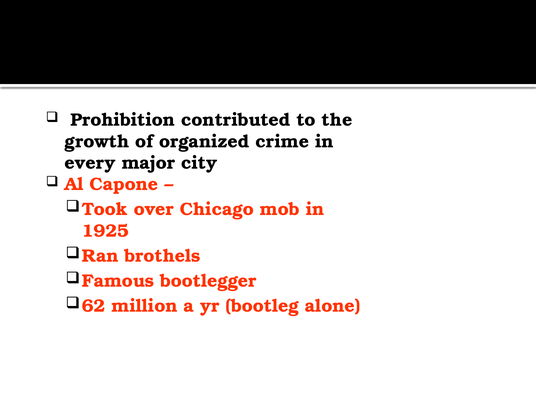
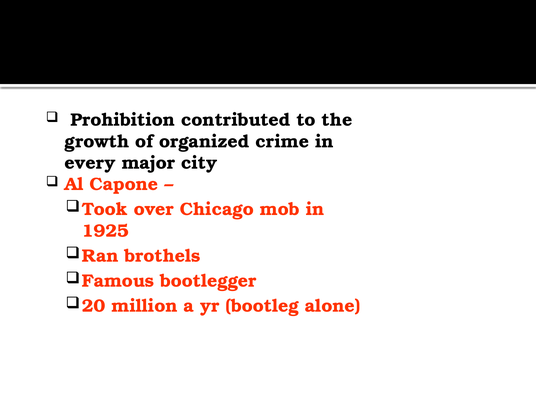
62: 62 -> 20
